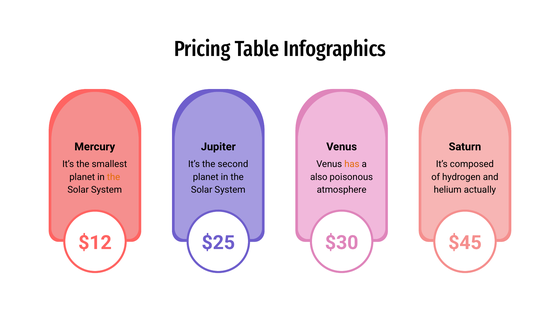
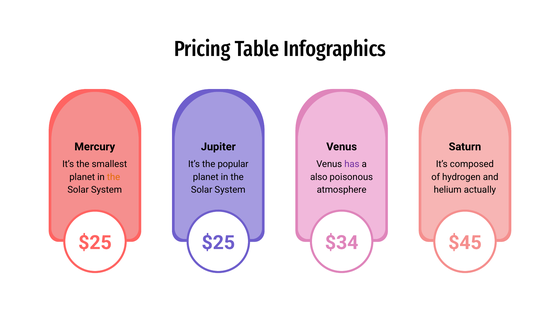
second: second -> popular
has colour: orange -> purple
$12 at (95, 243): $12 -> $25
$30: $30 -> $34
